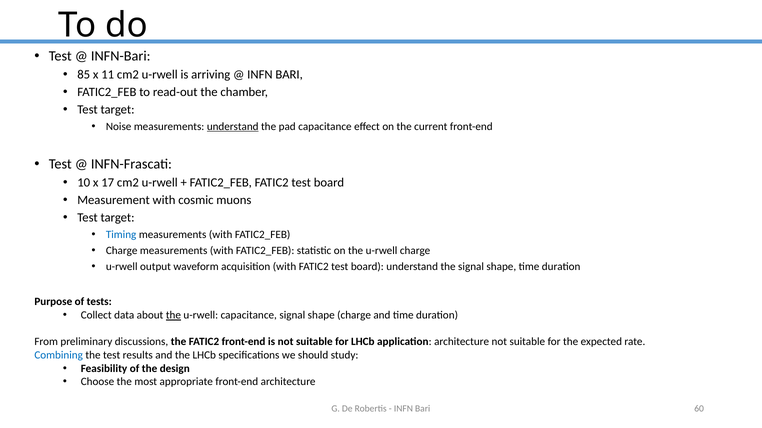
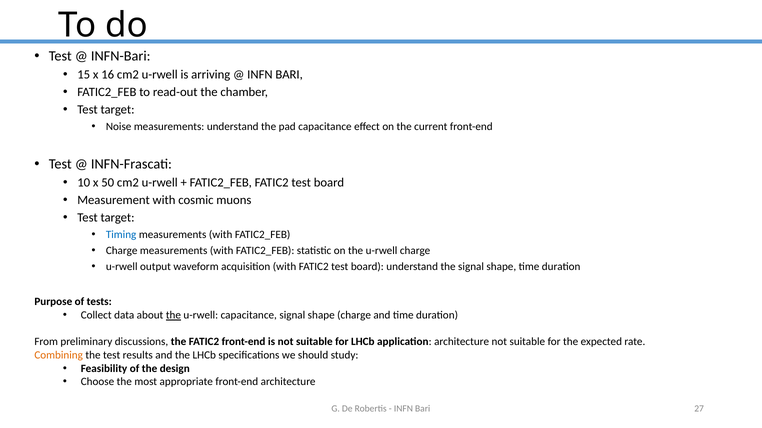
85: 85 -> 15
11: 11 -> 16
understand at (233, 127) underline: present -> none
17: 17 -> 50
Combining colour: blue -> orange
60: 60 -> 27
